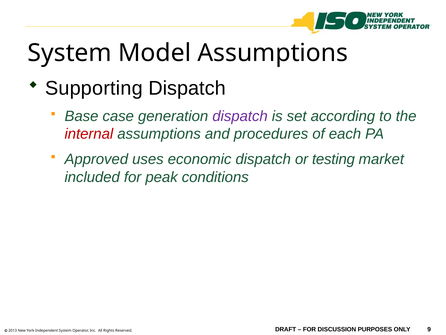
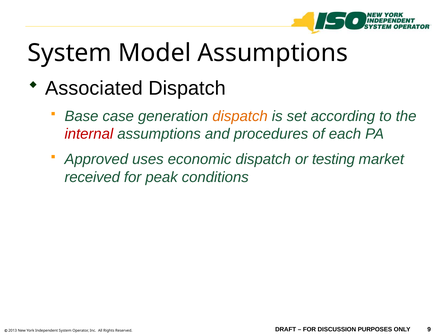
Supporting: Supporting -> Associated
dispatch at (240, 116) colour: purple -> orange
included: included -> received
